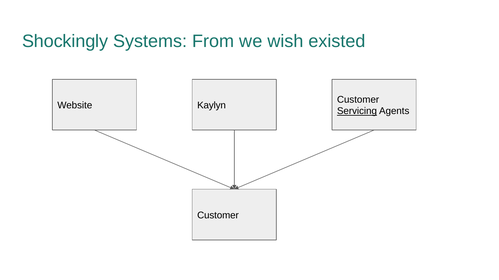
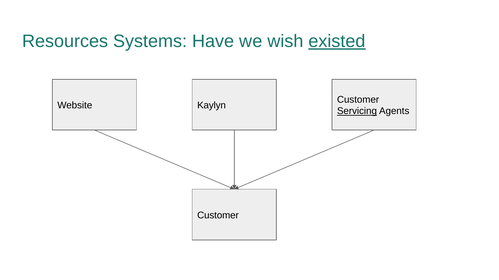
Shockingly: Shockingly -> Resources
From: From -> Have
existed underline: none -> present
